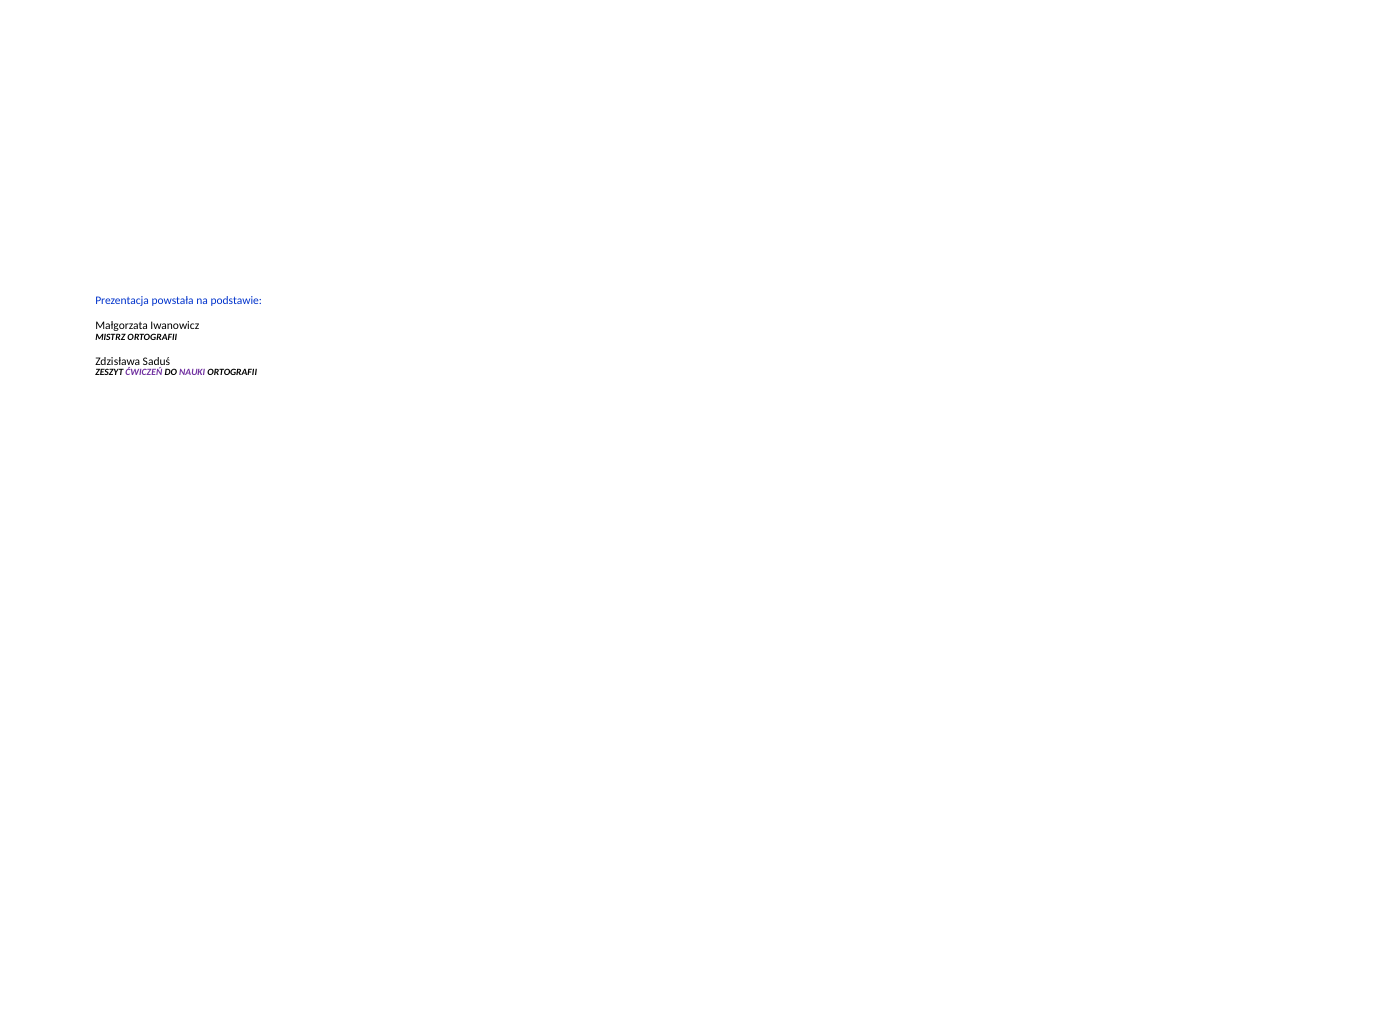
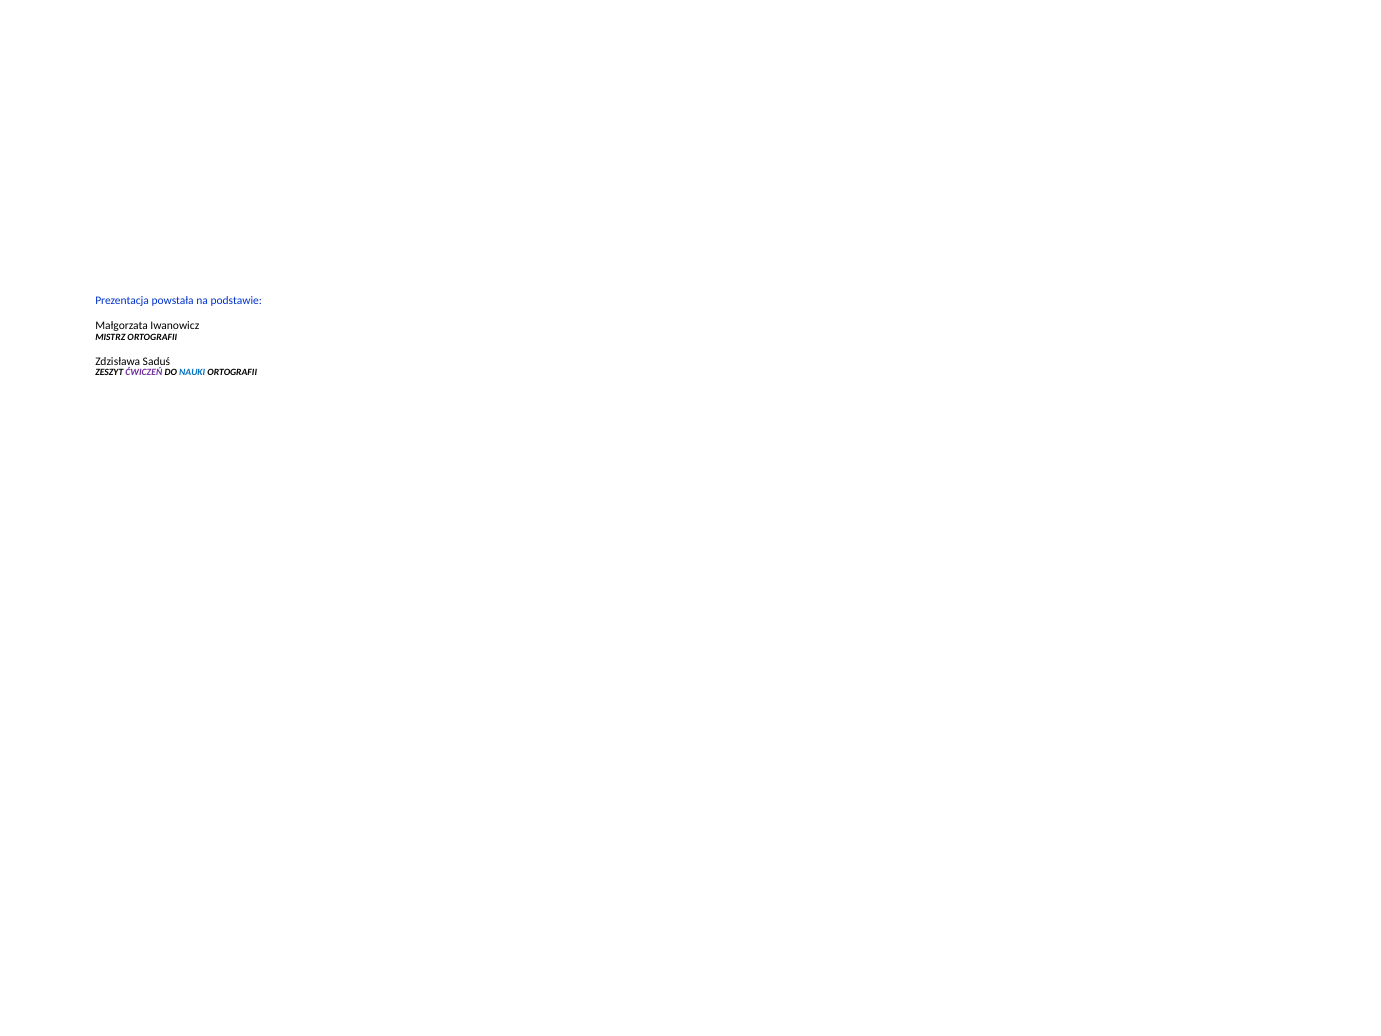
NAUKI colour: purple -> blue
